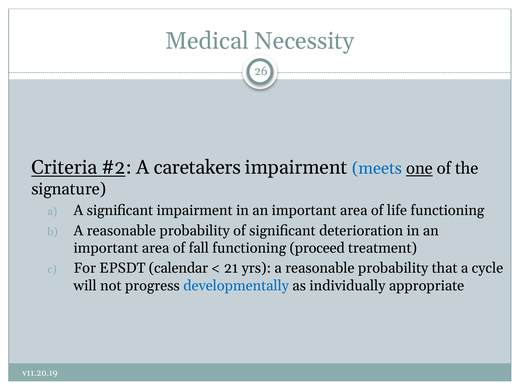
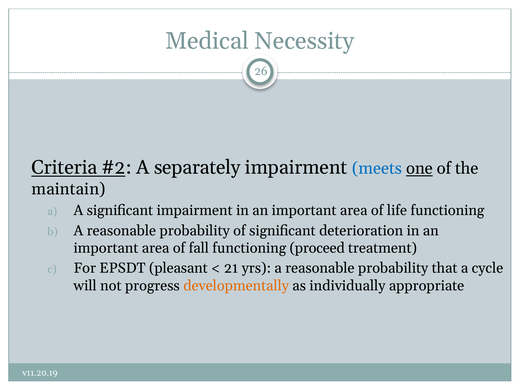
caretakers: caretakers -> separately
signature: signature -> maintain
calendar: calendar -> pleasant
developmentally colour: blue -> orange
